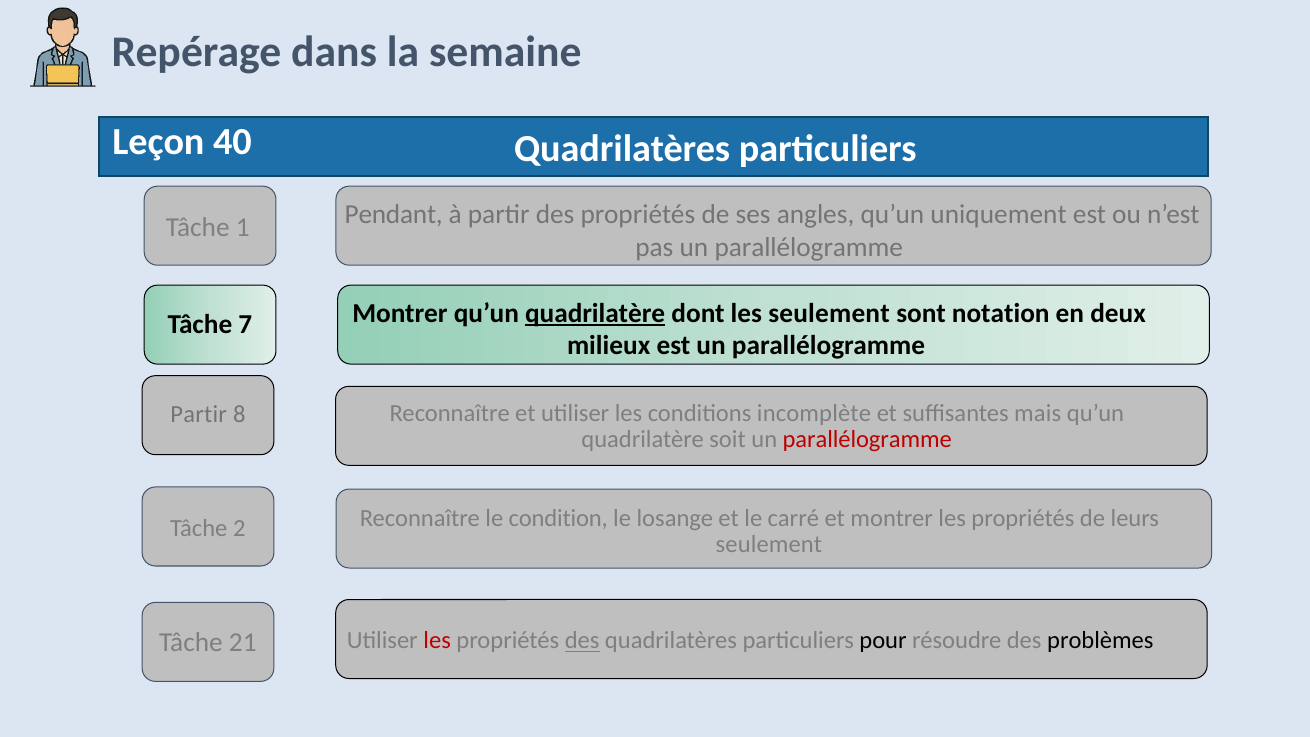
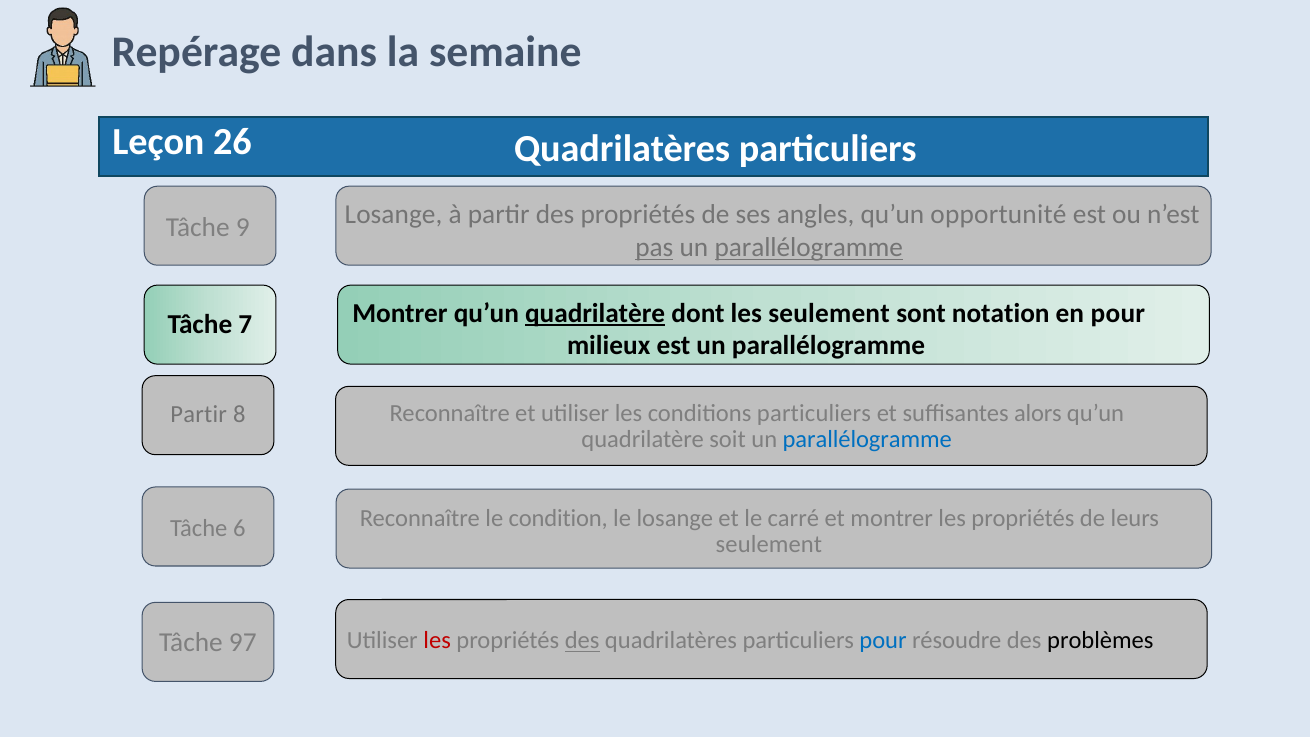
40: 40 -> 26
Pendant at (394, 215): Pendant -> Losange
uniquement: uniquement -> opportunité
1: 1 -> 9
pas underline: none -> present
parallélogramme at (809, 248) underline: none -> present
en deux: deux -> pour
conditions incomplète: incomplète -> particuliers
mais: mais -> alors
parallélogramme at (867, 440) colour: red -> blue
2: 2 -> 6
pour at (883, 641) colour: black -> blue
21: 21 -> 97
